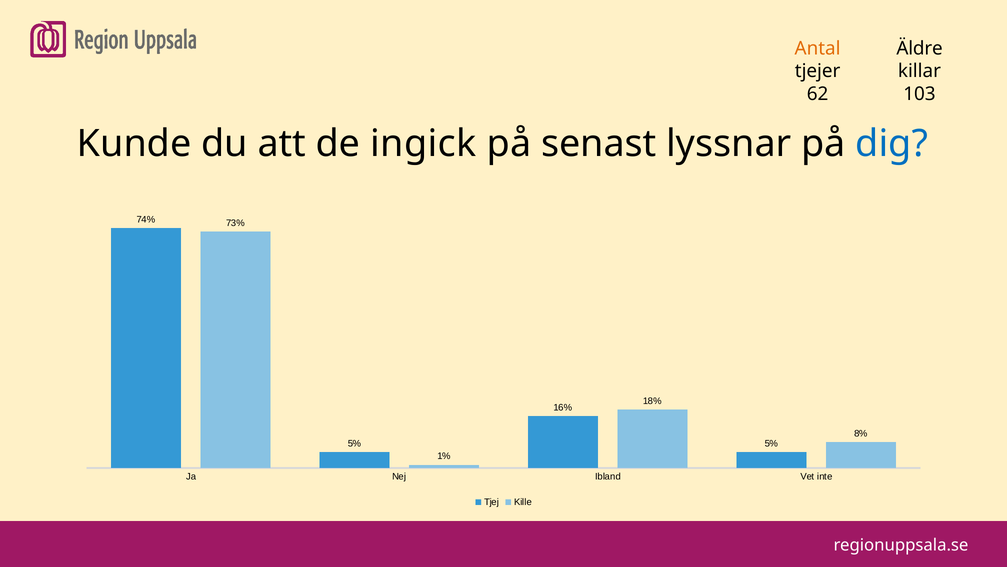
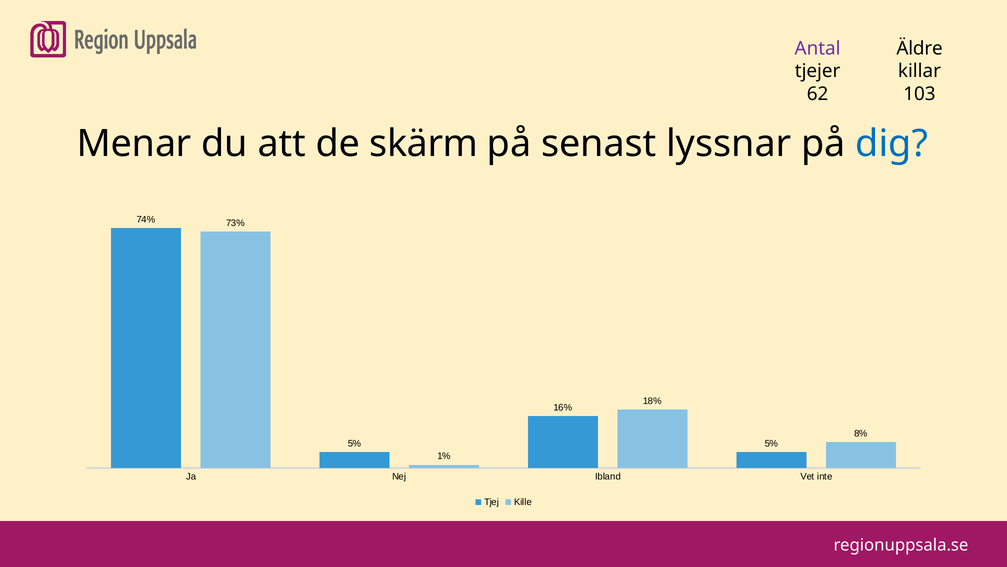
Antal colour: orange -> purple
Kunde: Kunde -> Menar
ingick: ingick -> skärm
